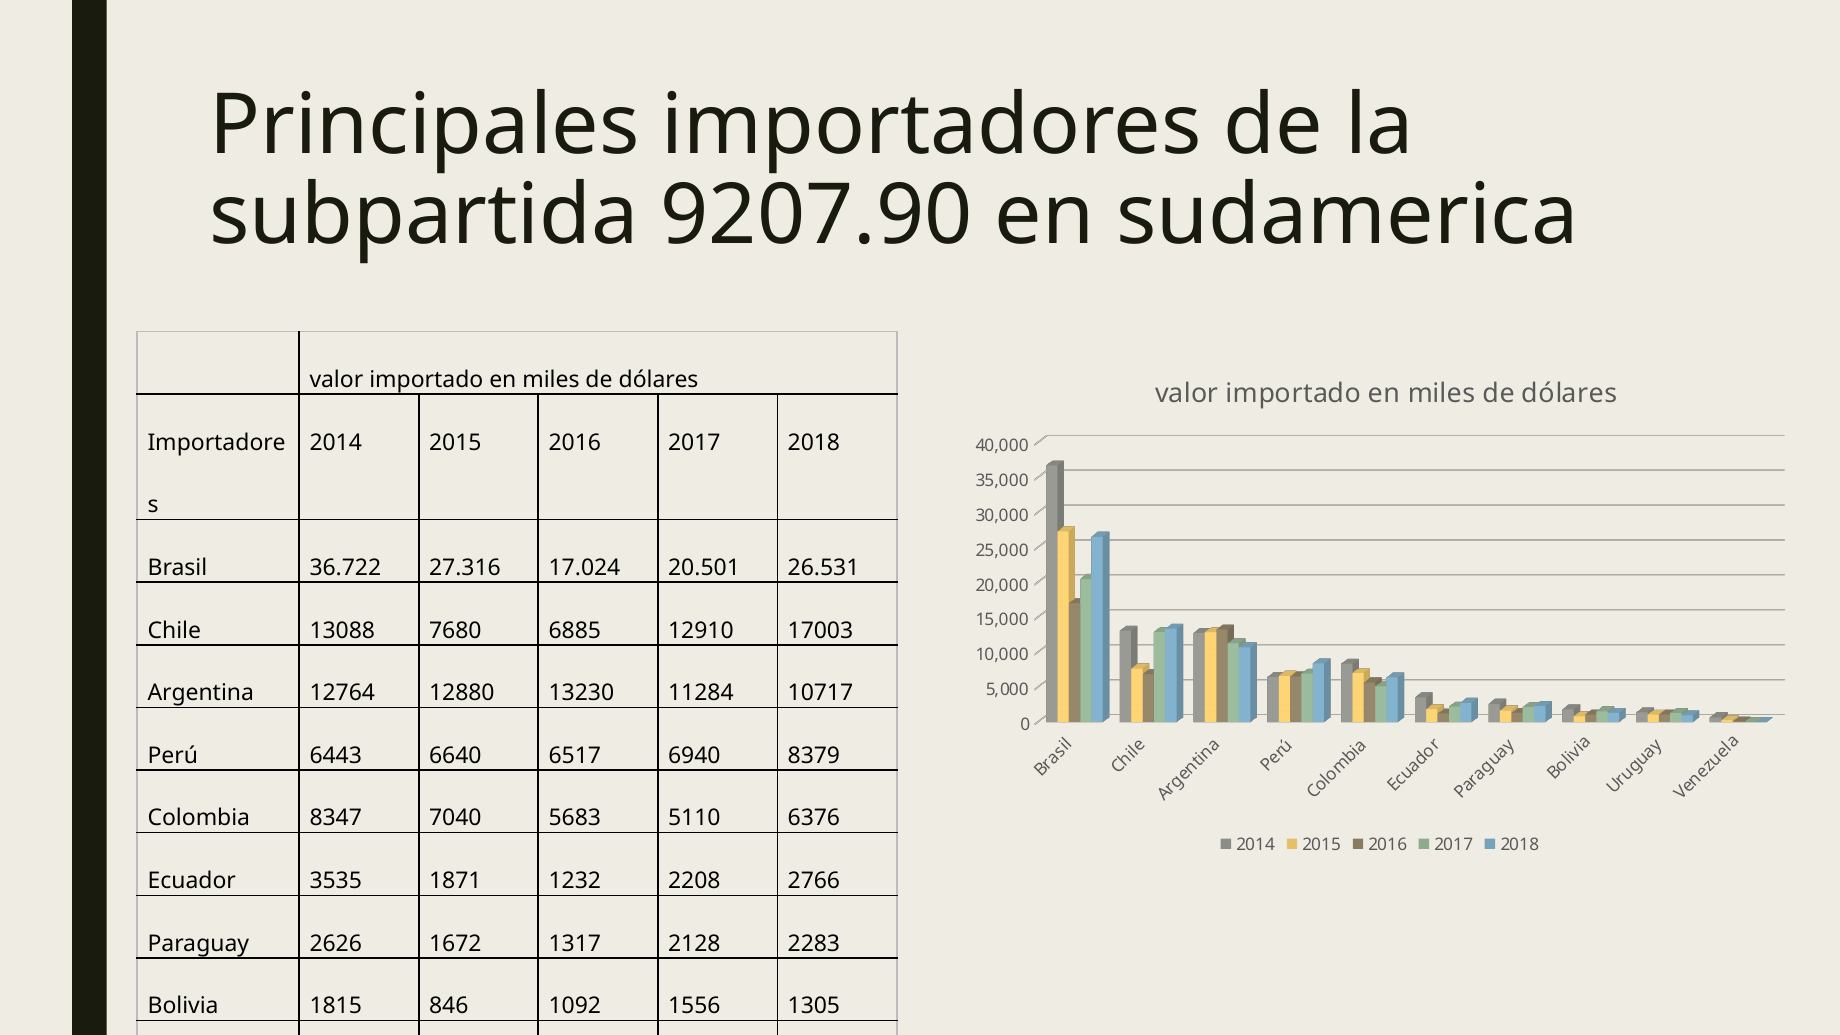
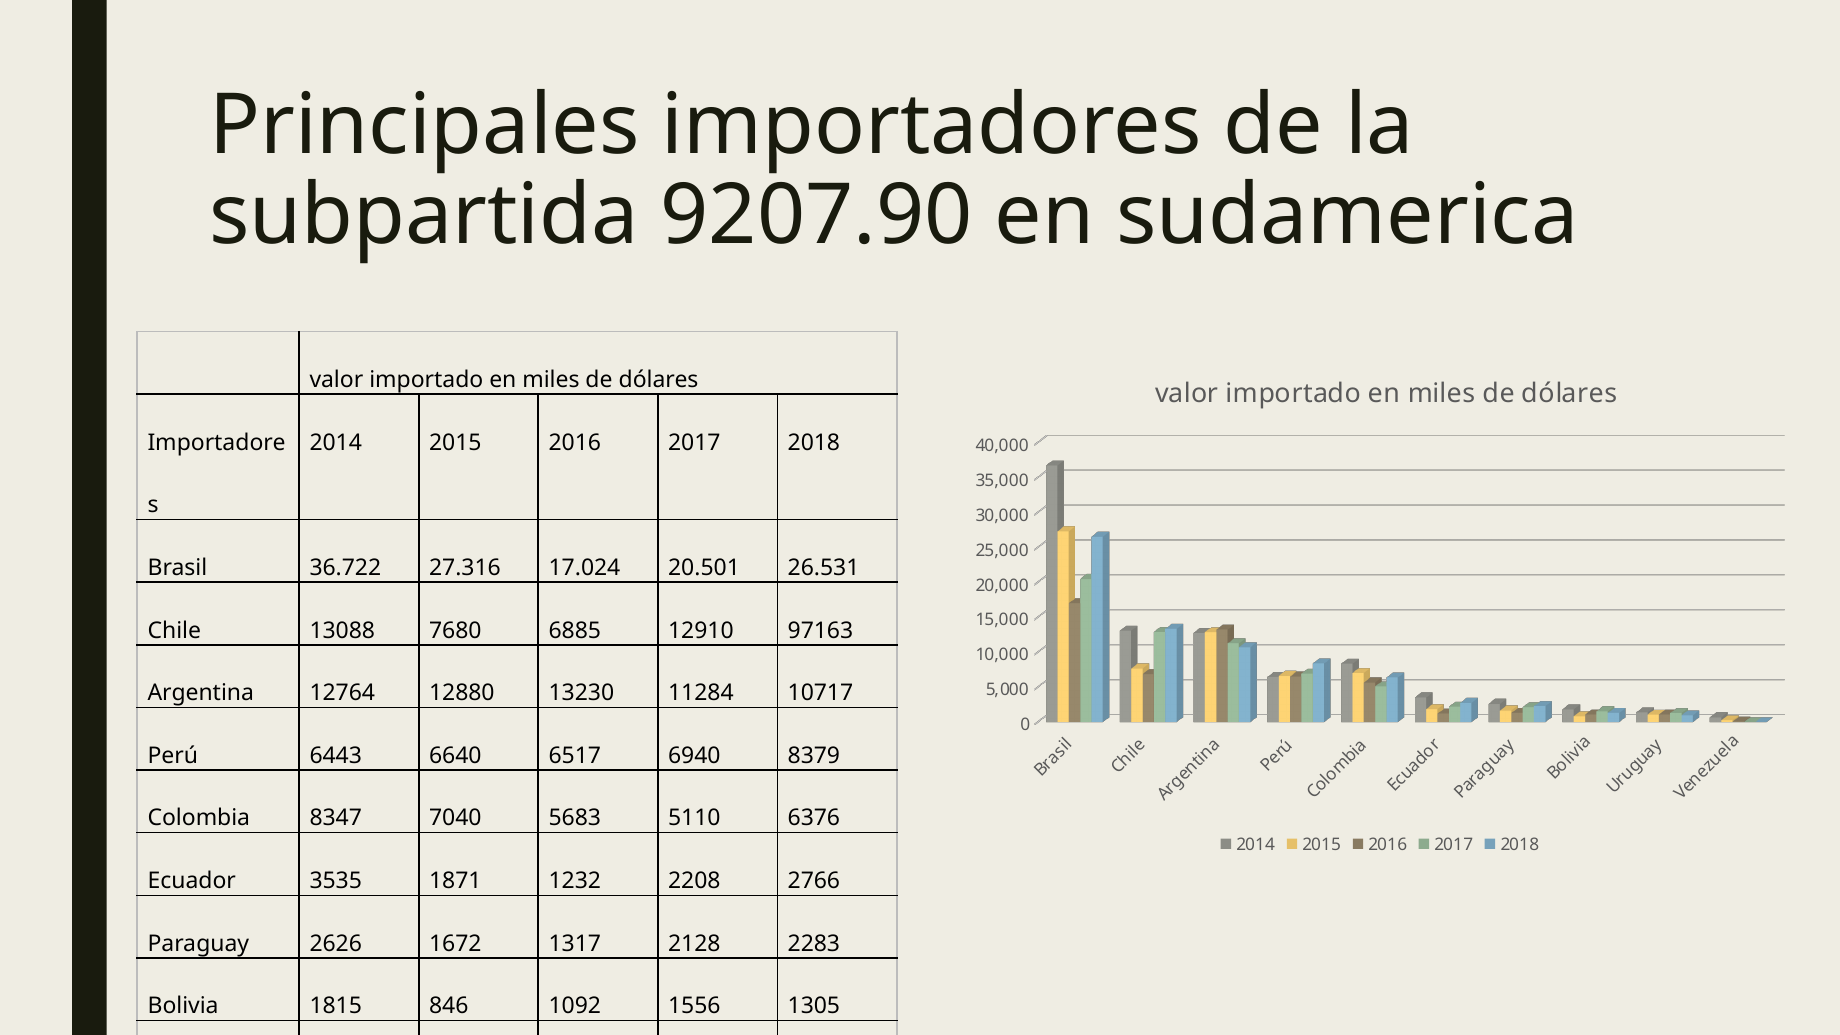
17003: 17003 -> 97163
